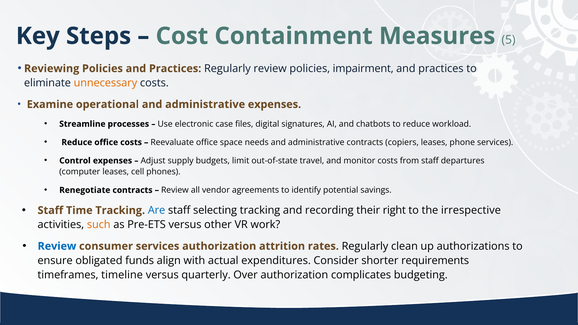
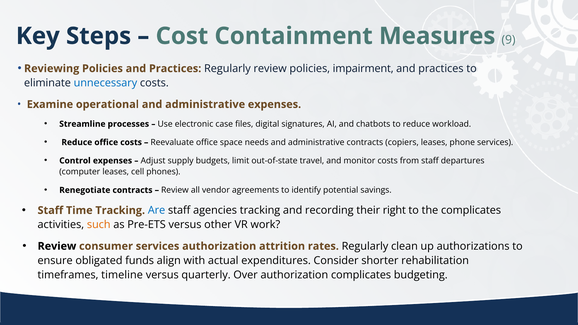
5: 5 -> 9
unnecessary colour: orange -> blue
selecting: selecting -> agencies
the irrespective: irrespective -> complicates
Review at (57, 246) colour: blue -> black
requirements: requirements -> rehabilitation
